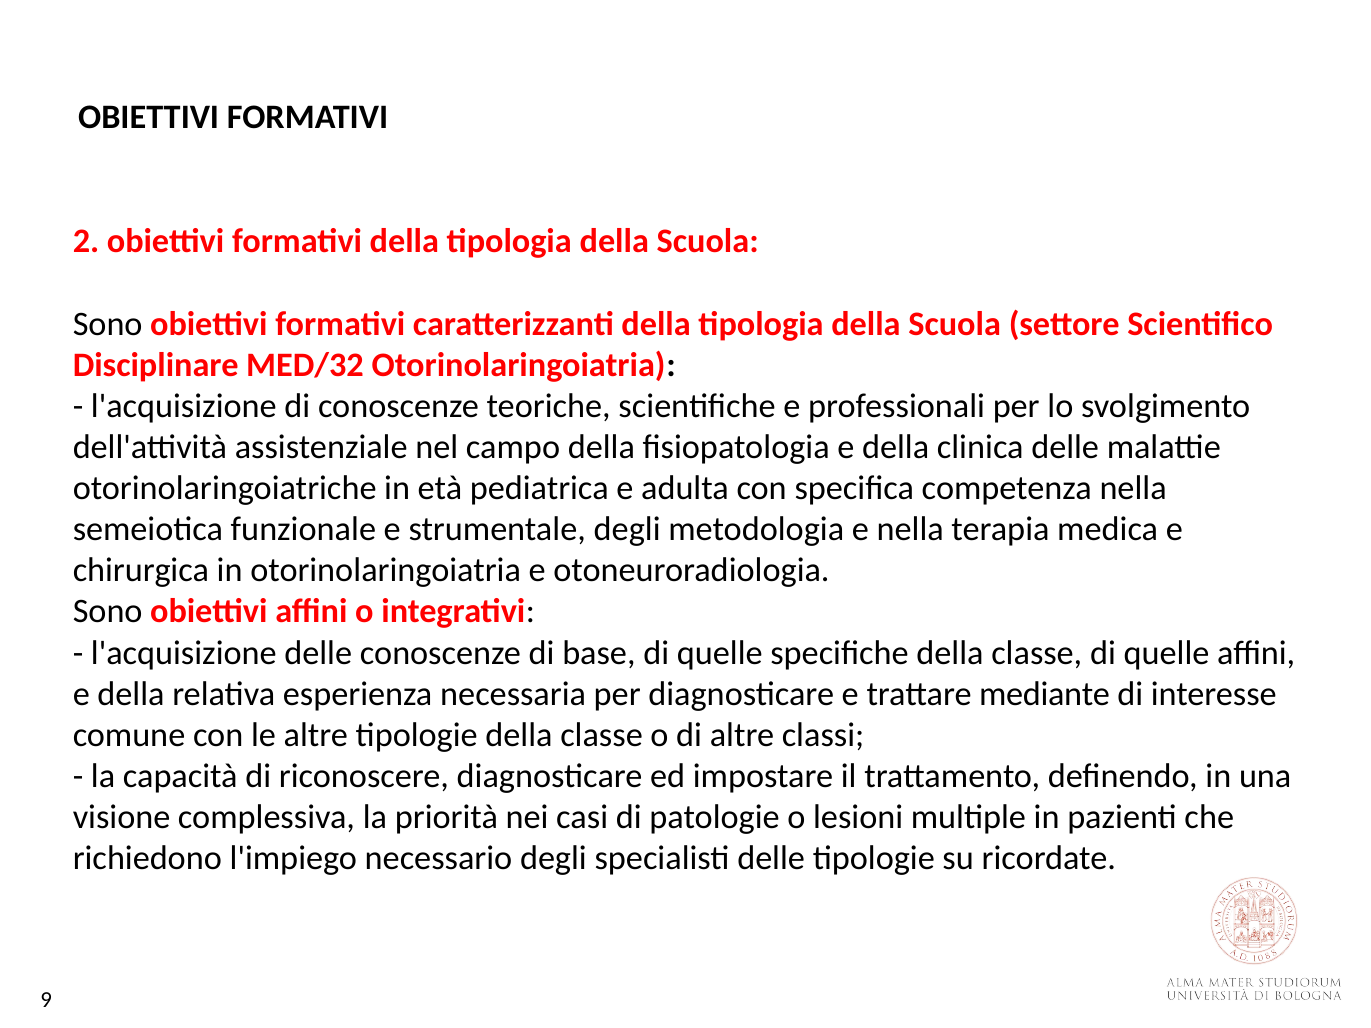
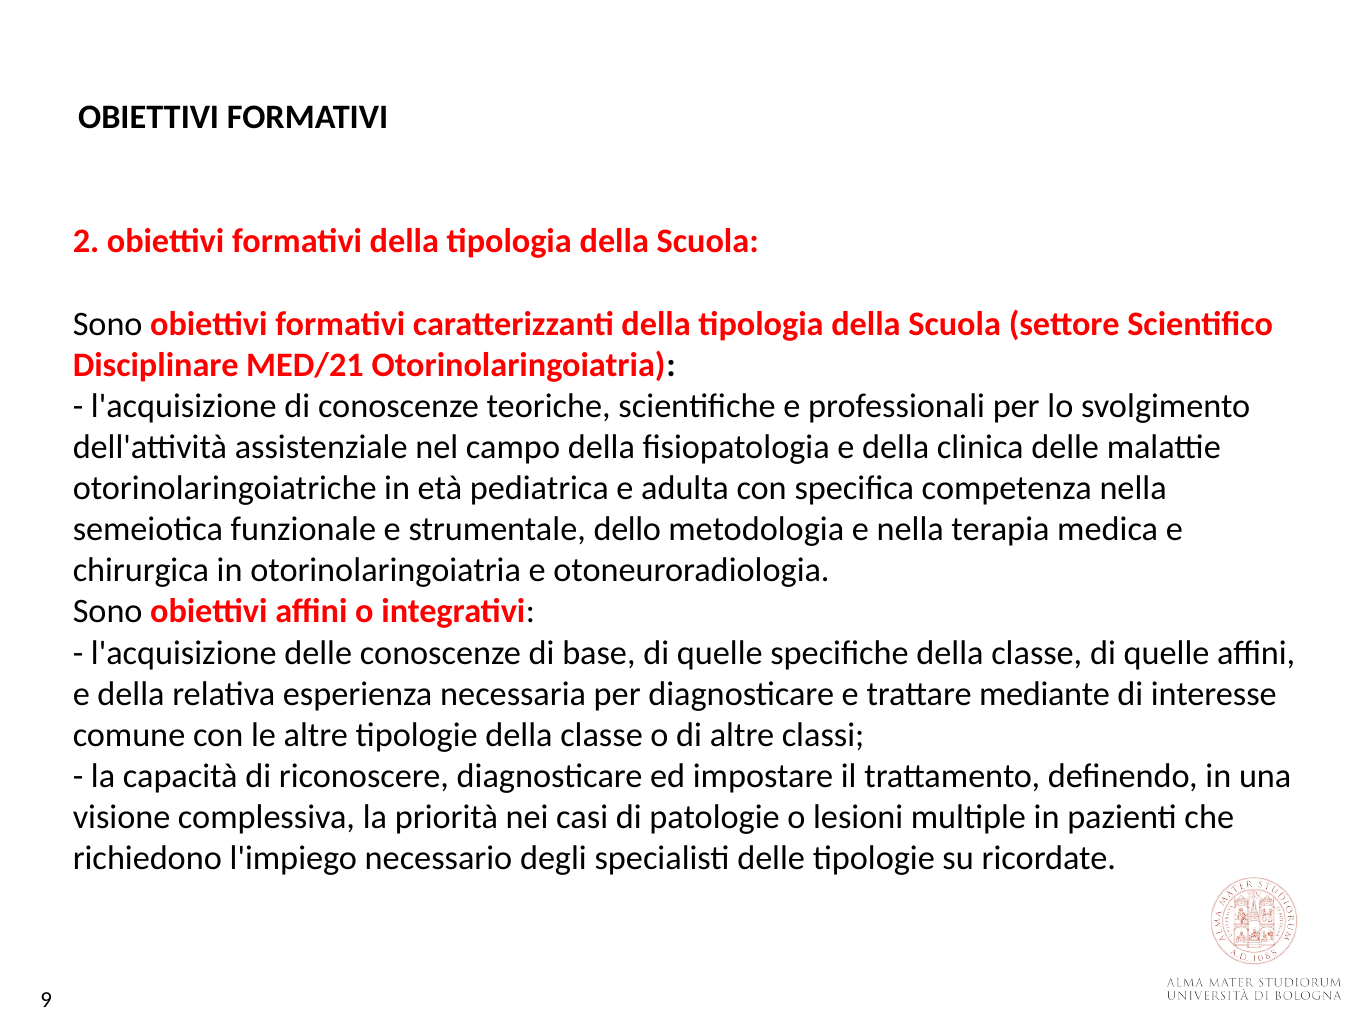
MED/32: MED/32 -> MED/21
strumentale degli: degli -> dello
